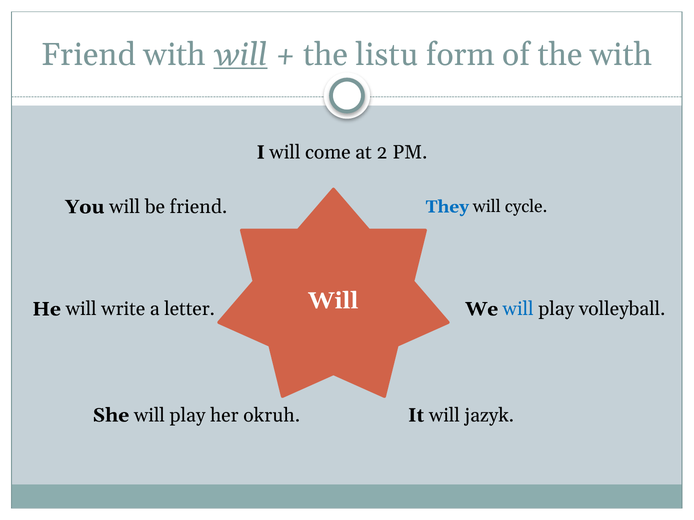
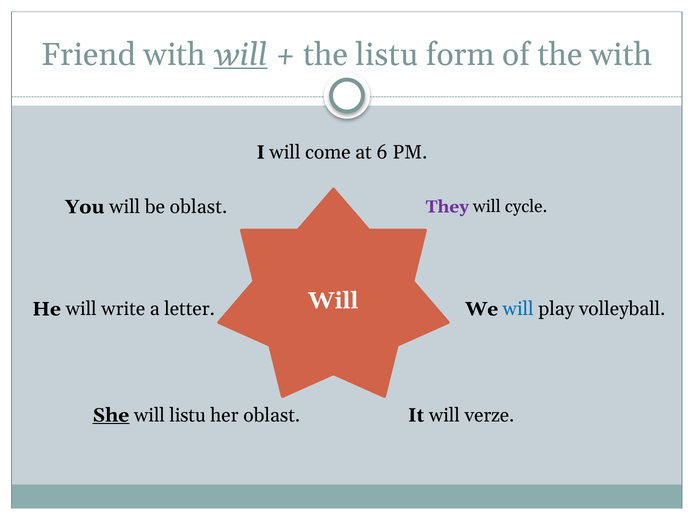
2: 2 -> 6
be friend: friend -> oblast
They colour: blue -> purple
She underline: none -> present
play at (188, 416): play -> listu
her okruh: okruh -> oblast
jazyk: jazyk -> verze
